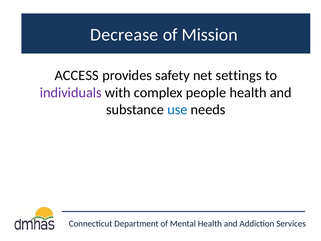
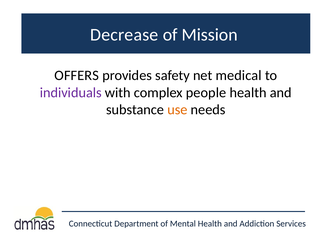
ACCESS: ACCESS -> OFFERS
settings: settings -> medical
use colour: blue -> orange
